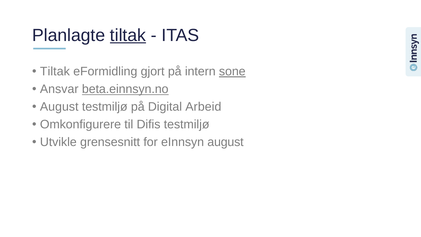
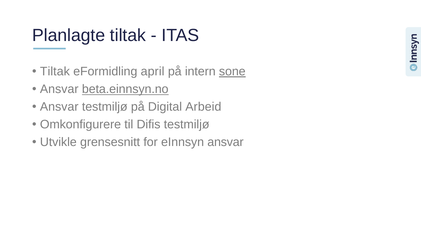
tiltak at (128, 35) underline: present -> none
gjort: gjort -> april
August at (59, 107): August -> Ansvar
eInnsyn august: august -> ansvar
